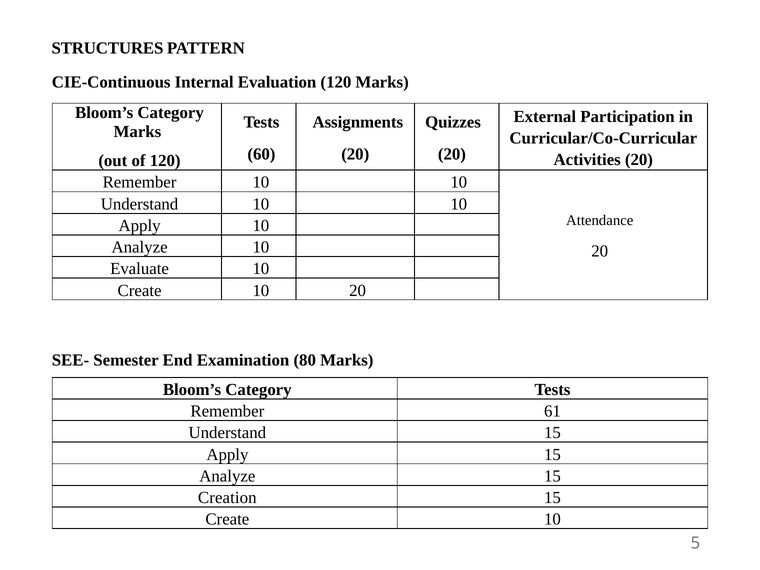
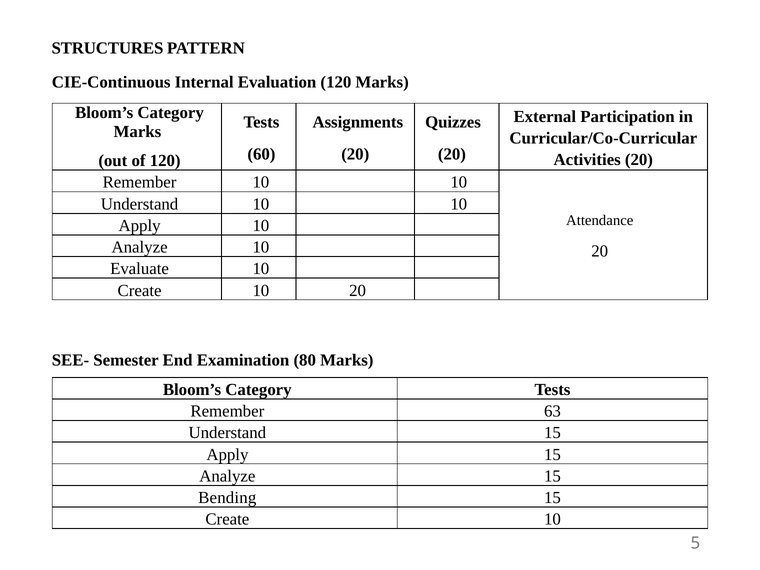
61: 61 -> 63
Creation: Creation -> Bending
